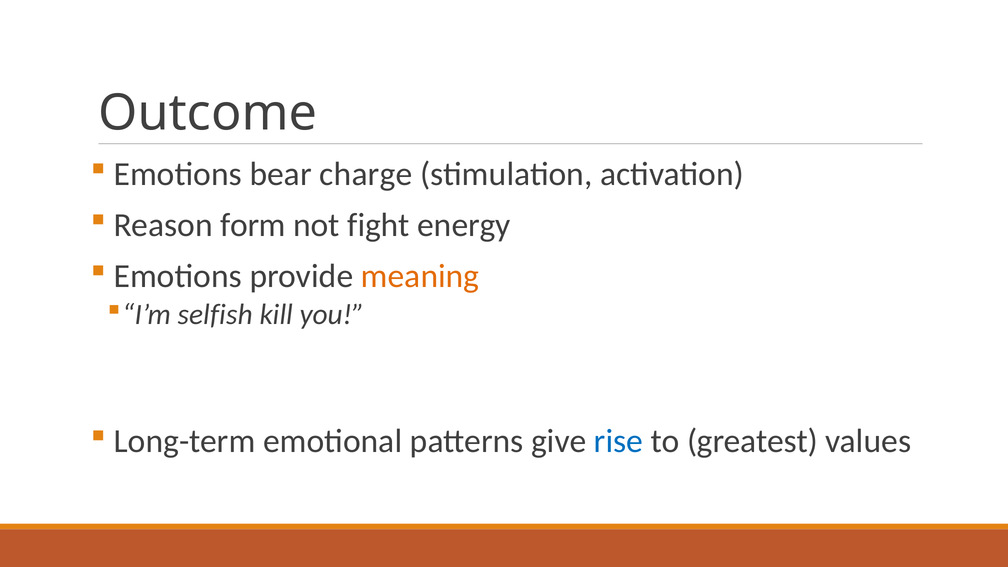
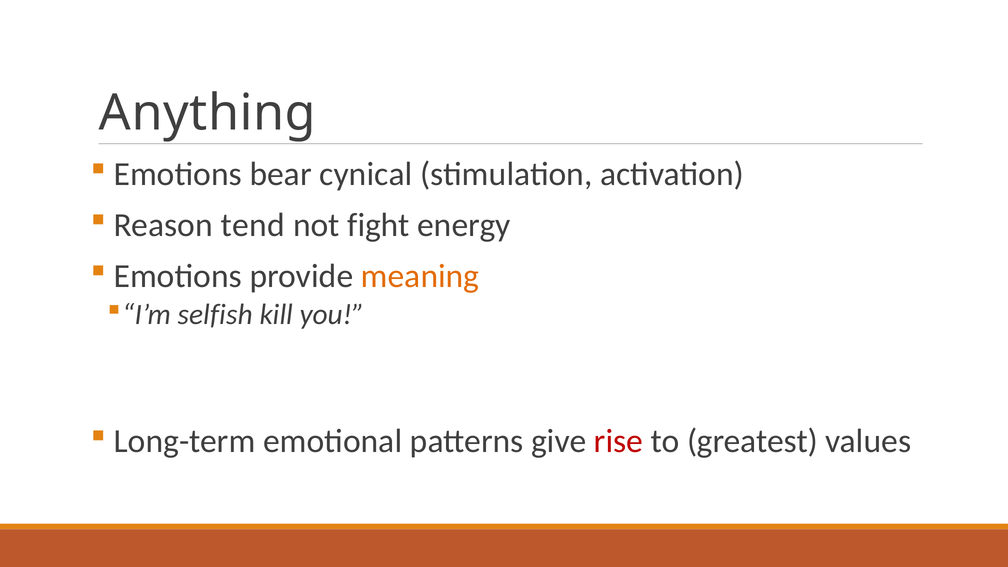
Outcome: Outcome -> Anything
charge: charge -> cynical
form: form -> tend
rise colour: blue -> red
